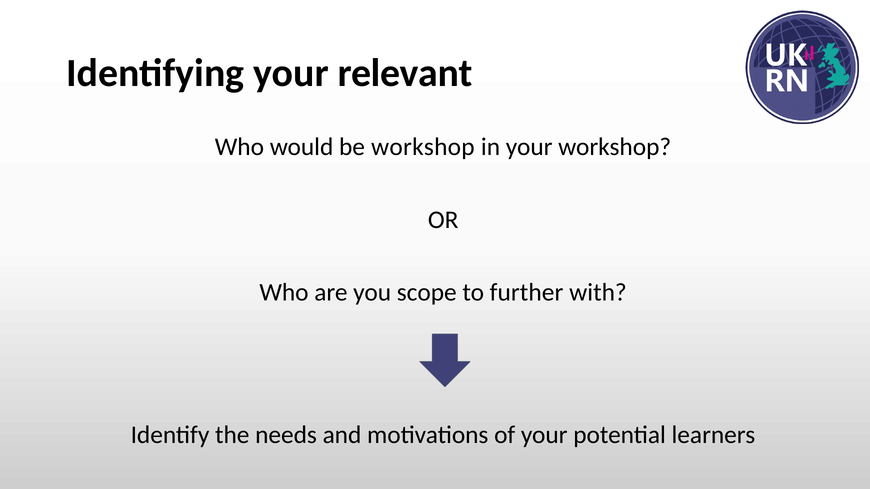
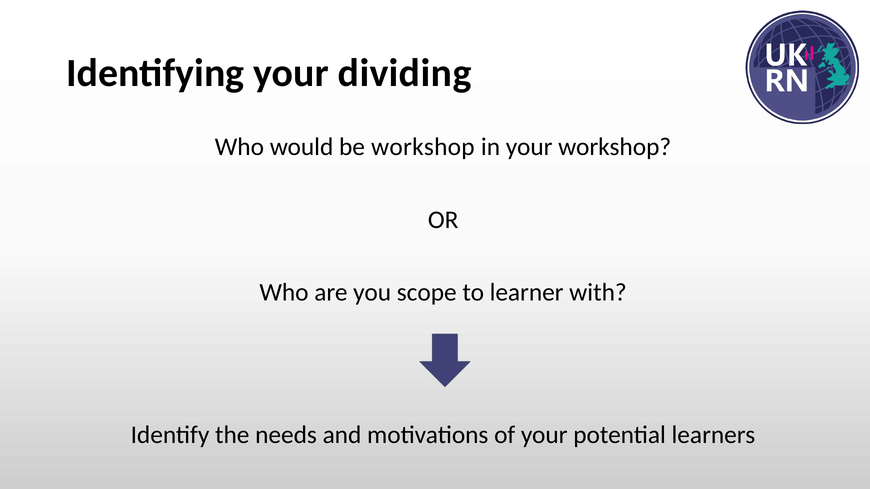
relevant: relevant -> dividing
further: further -> learner
